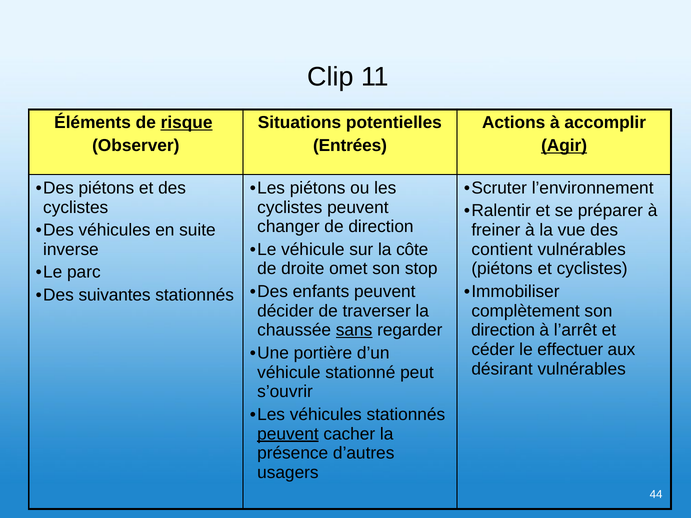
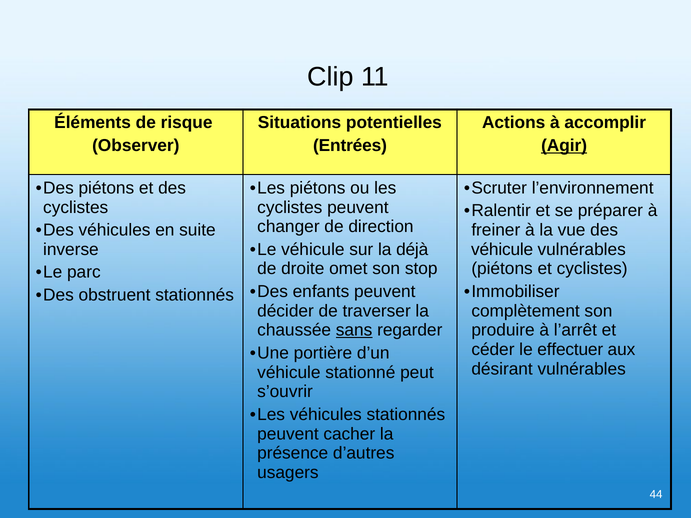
risque underline: present -> none
côte: côte -> déjà
contient at (502, 250): contient -> véhicule
suivantes: suivantes -> obstruent
direction at (503, 330): direction -> produire
peuvent at (288, 434) underline: present -> none
